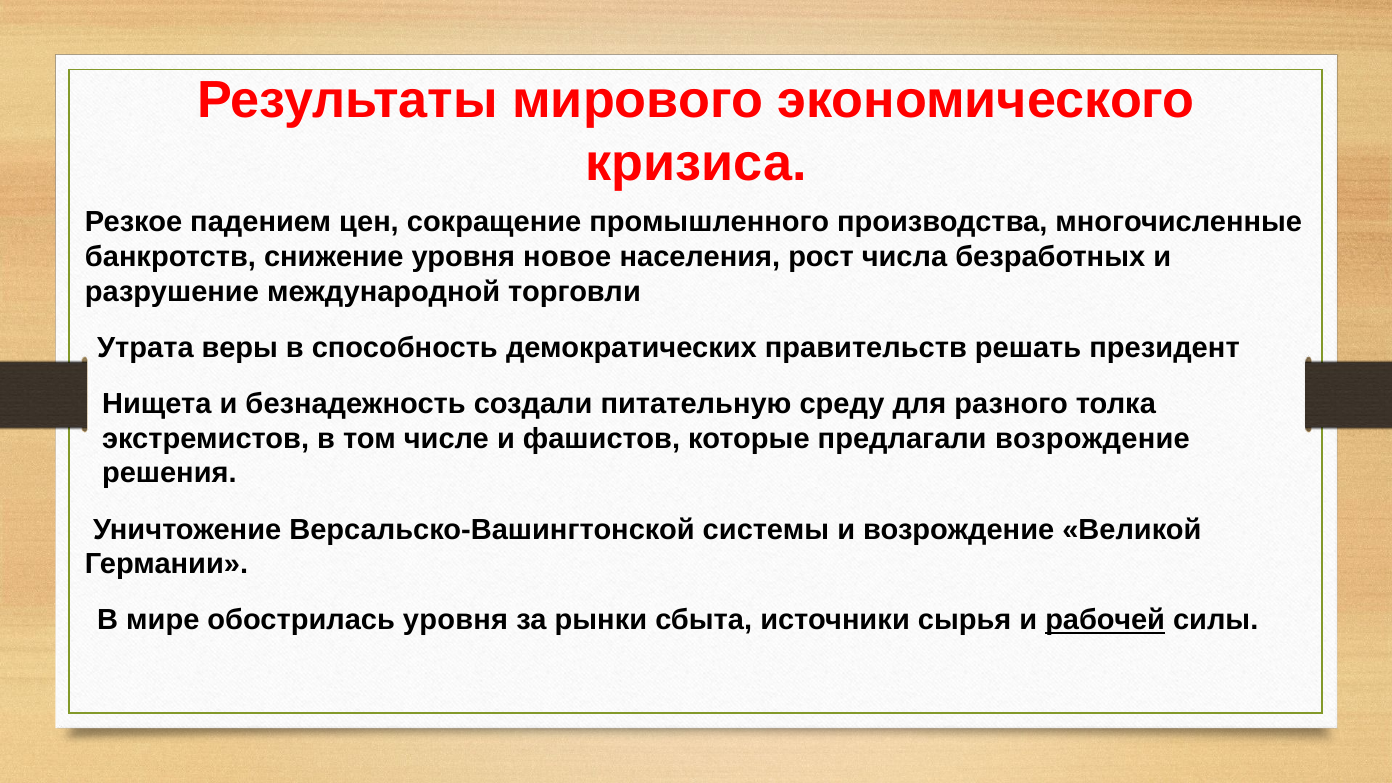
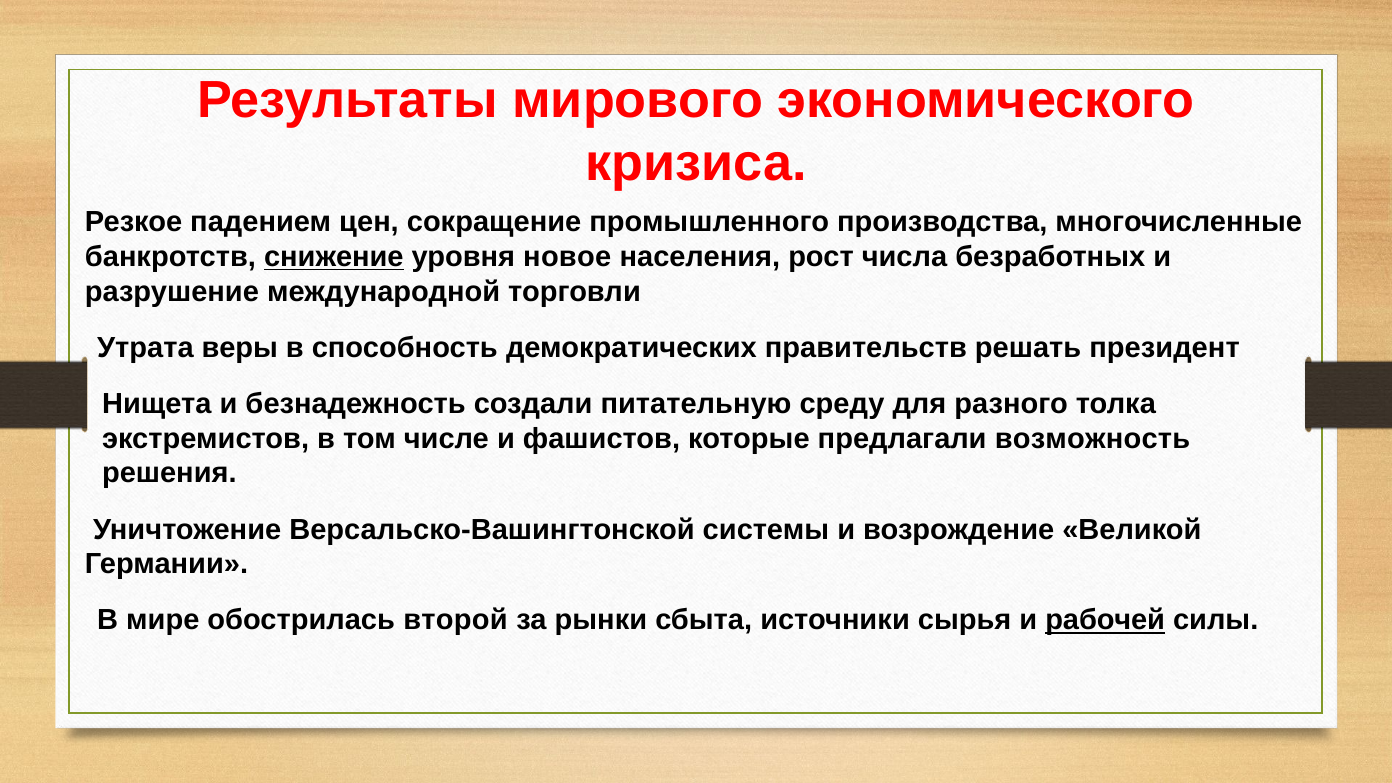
снижение underline: none -> present
предлагали возрождение: возрождение -> возможность
обострилась уровня: уровня -> второй
